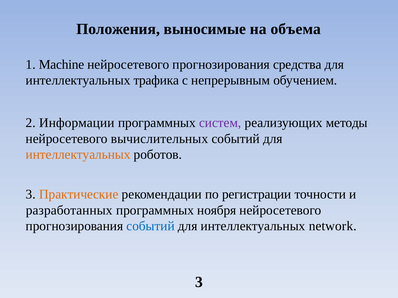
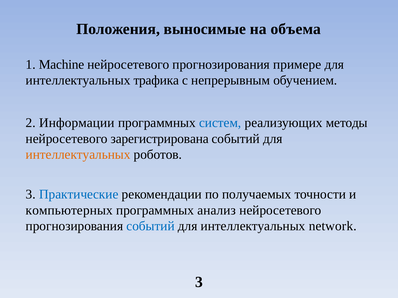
средства: средства -> примере
систем colour: purple -> blue
вычислительных: вычислительных -> зарегистрирована
Практические colour: orange -> blue
регистрации: регистрации -> получаемых
разработанных: разработанных -> компьютерных
ноября: ноября -> анализ
